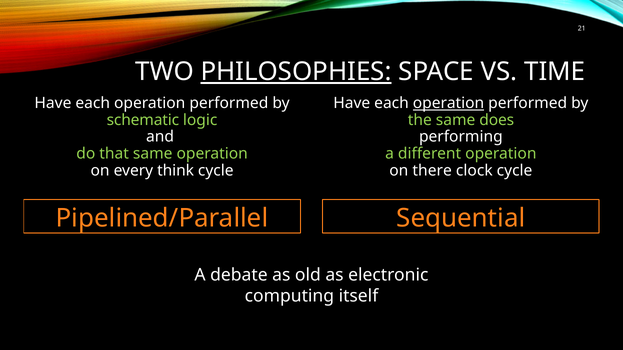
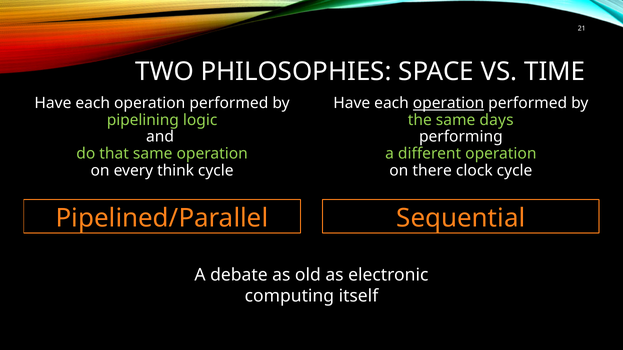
PHILOSOPHIES underline: present -> none
schematic: schematic -> pipelining
does: does -> days
